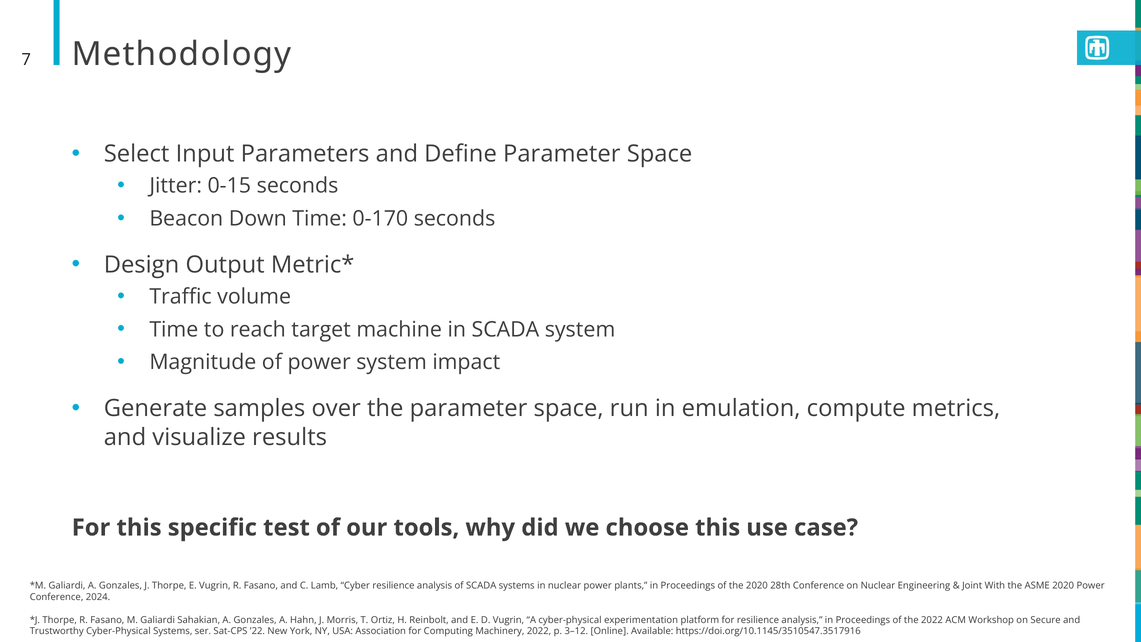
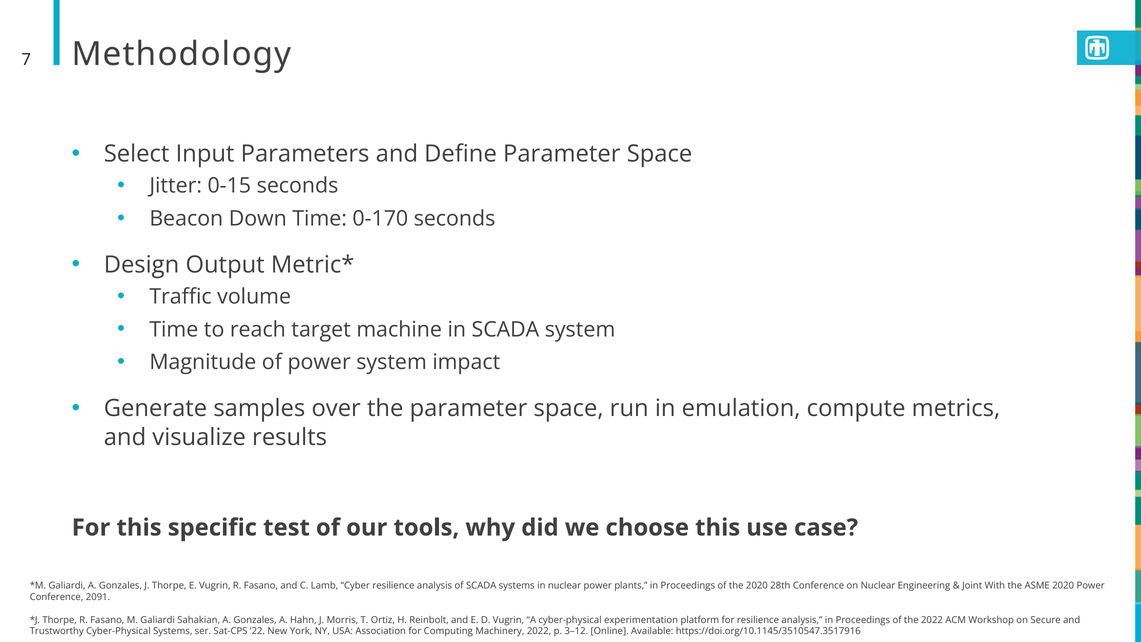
2024: 2024 -> 2091
